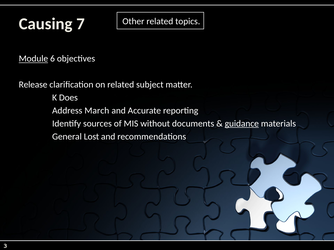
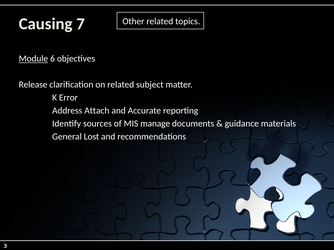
Does: Does -> Error
March: March -> Attach
without: without -> manage
guidance underline: present -> none
